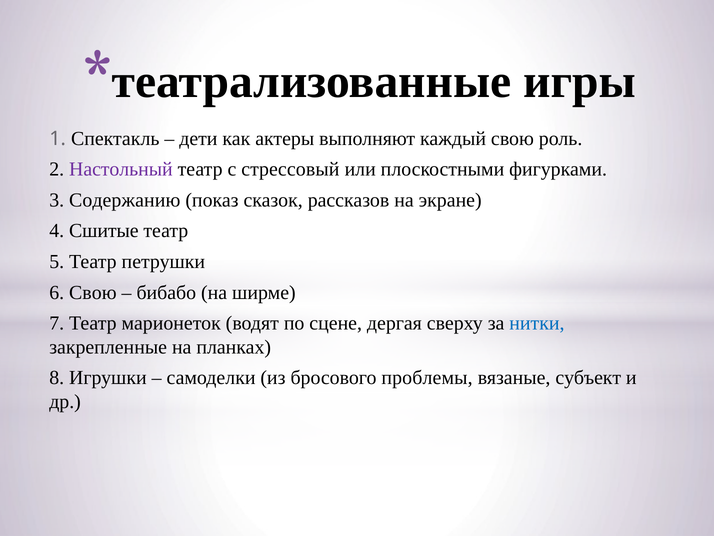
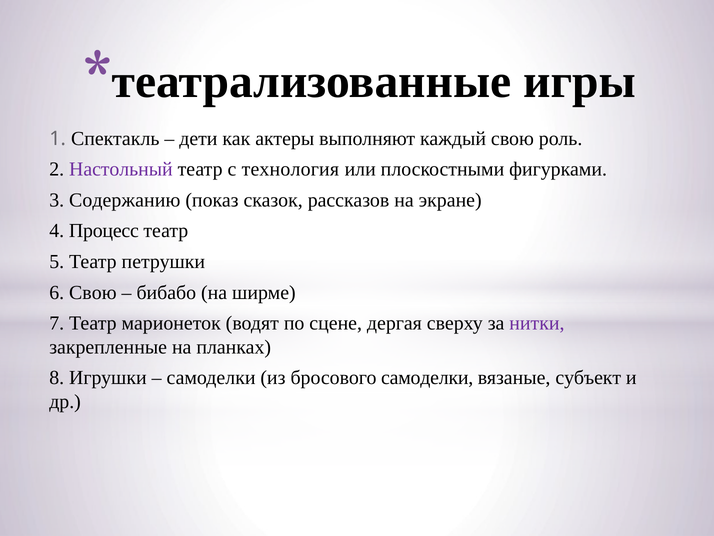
стрессовый: стрессовый -> технология
Сшитые: Сшитые -> Процесс
нитки colour: blue -> purple
бросового проблемы: проблемы -> самоделки
